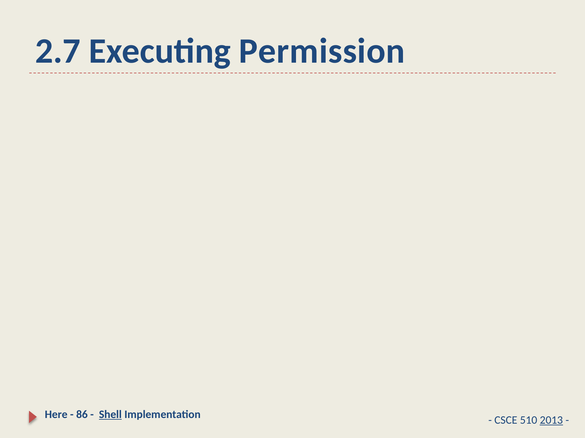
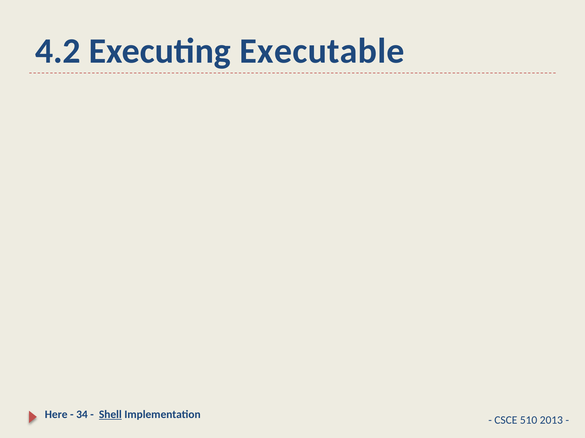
2.7: 2.7 -> 4.2
Permission: Permission -> Executable
86: 86 -> 34
2013 underline: present -> none
